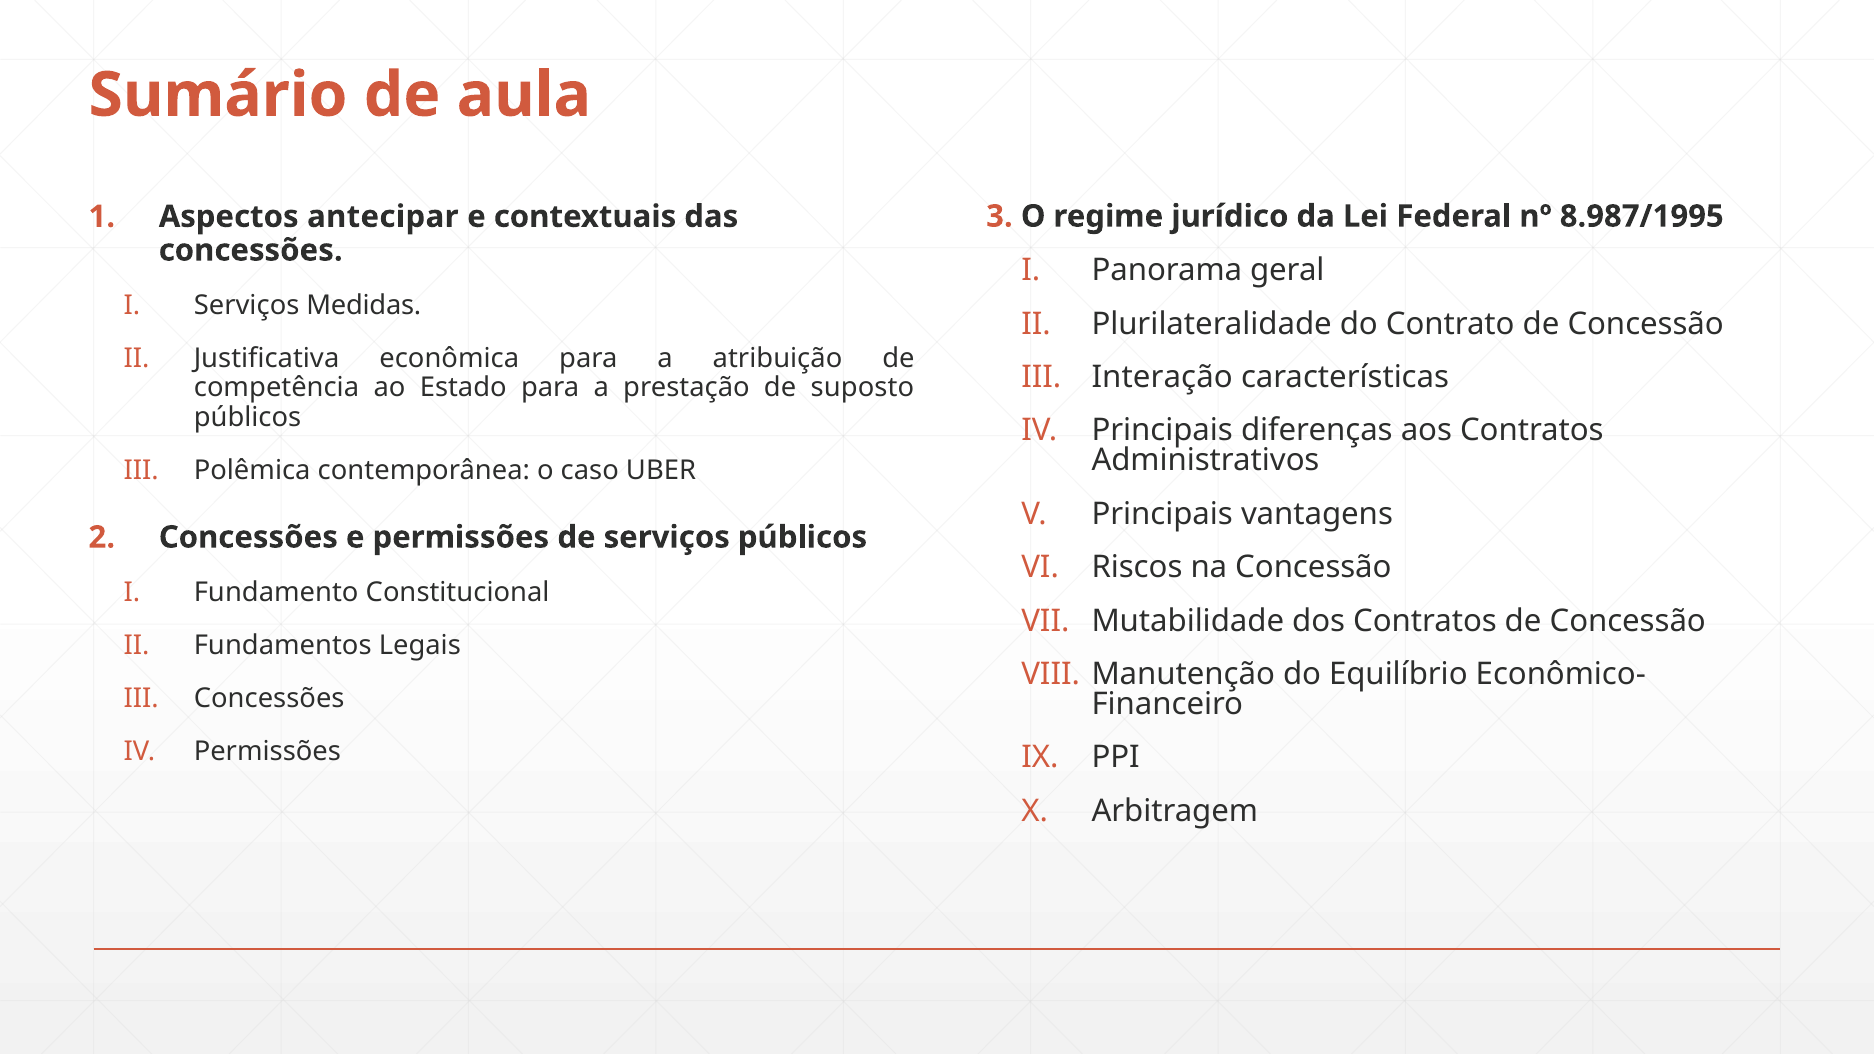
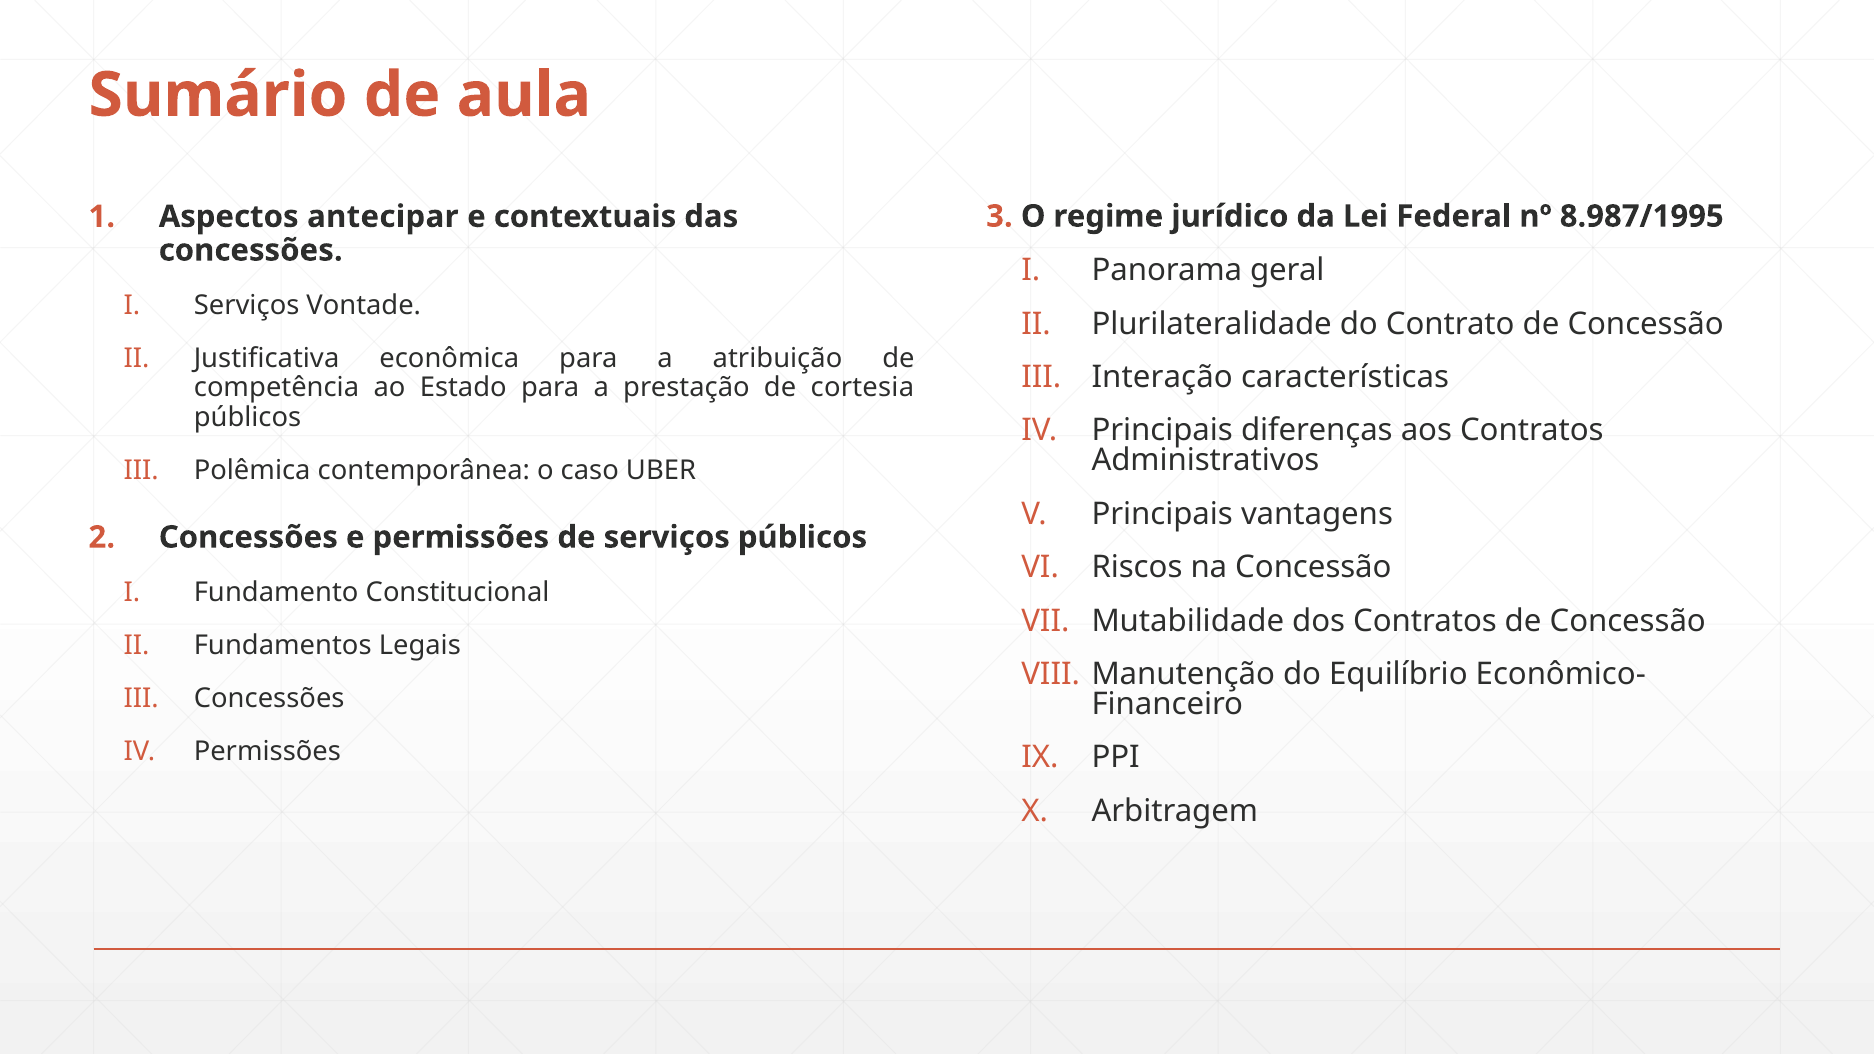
Medidas: Medidas -> Vontade
suposto: suposto -> cortesia
